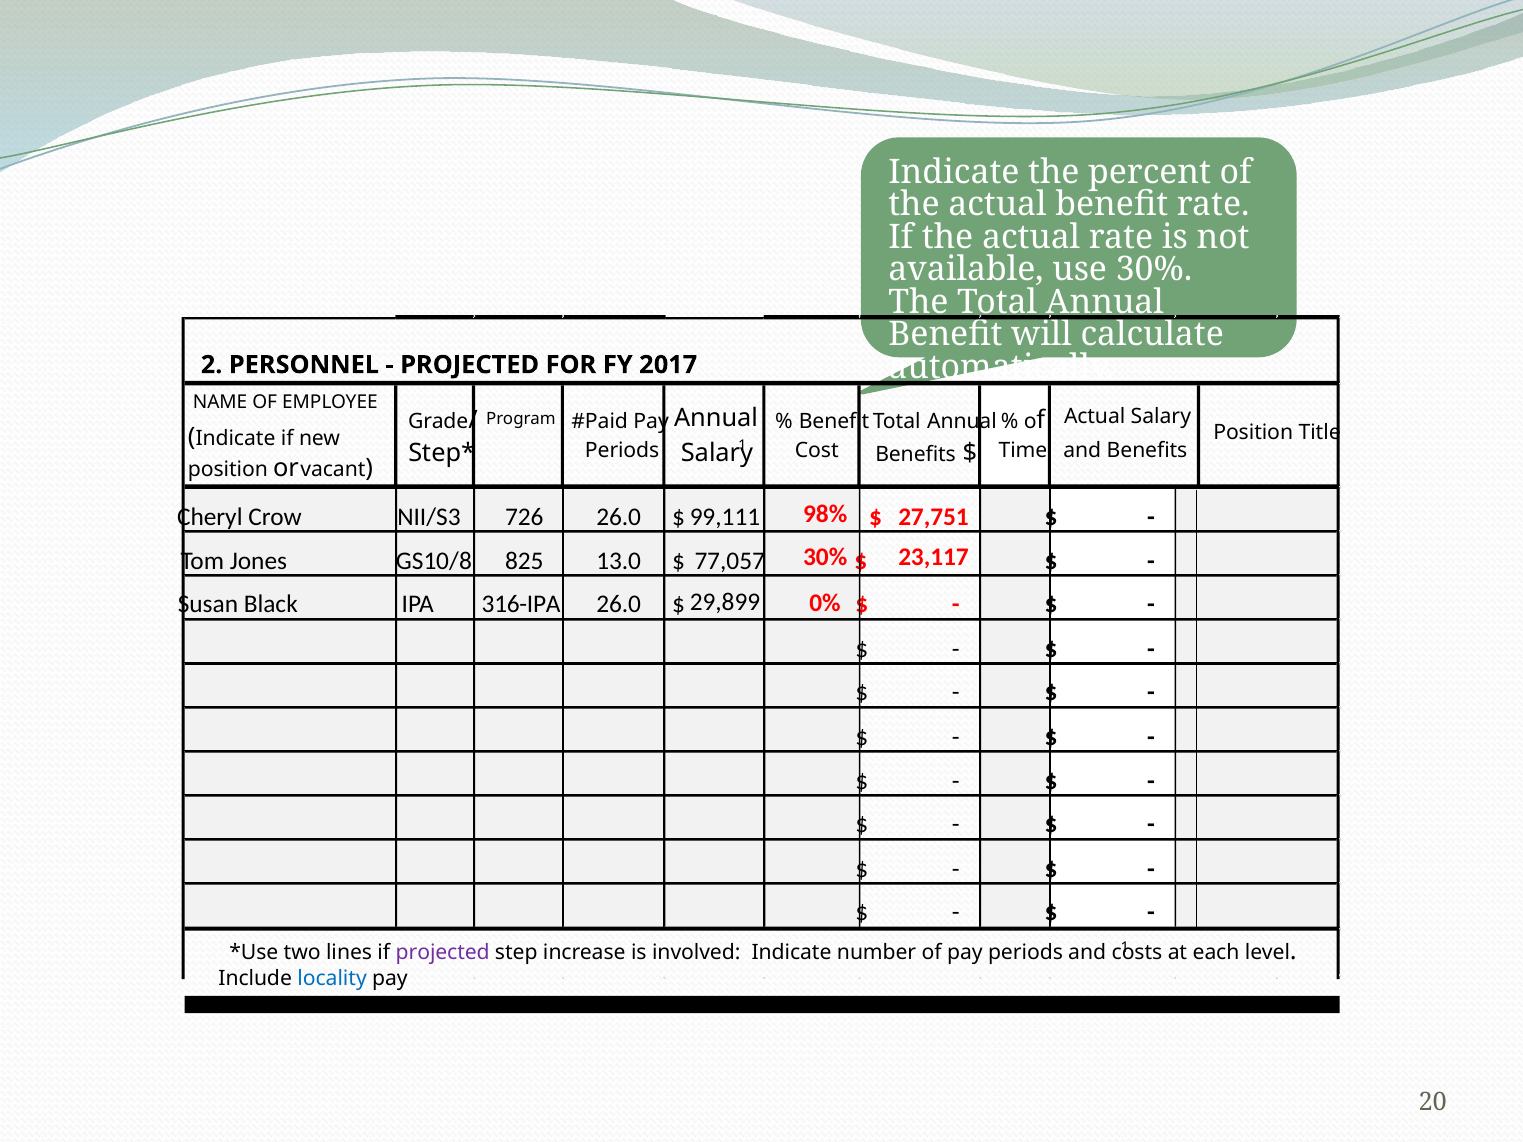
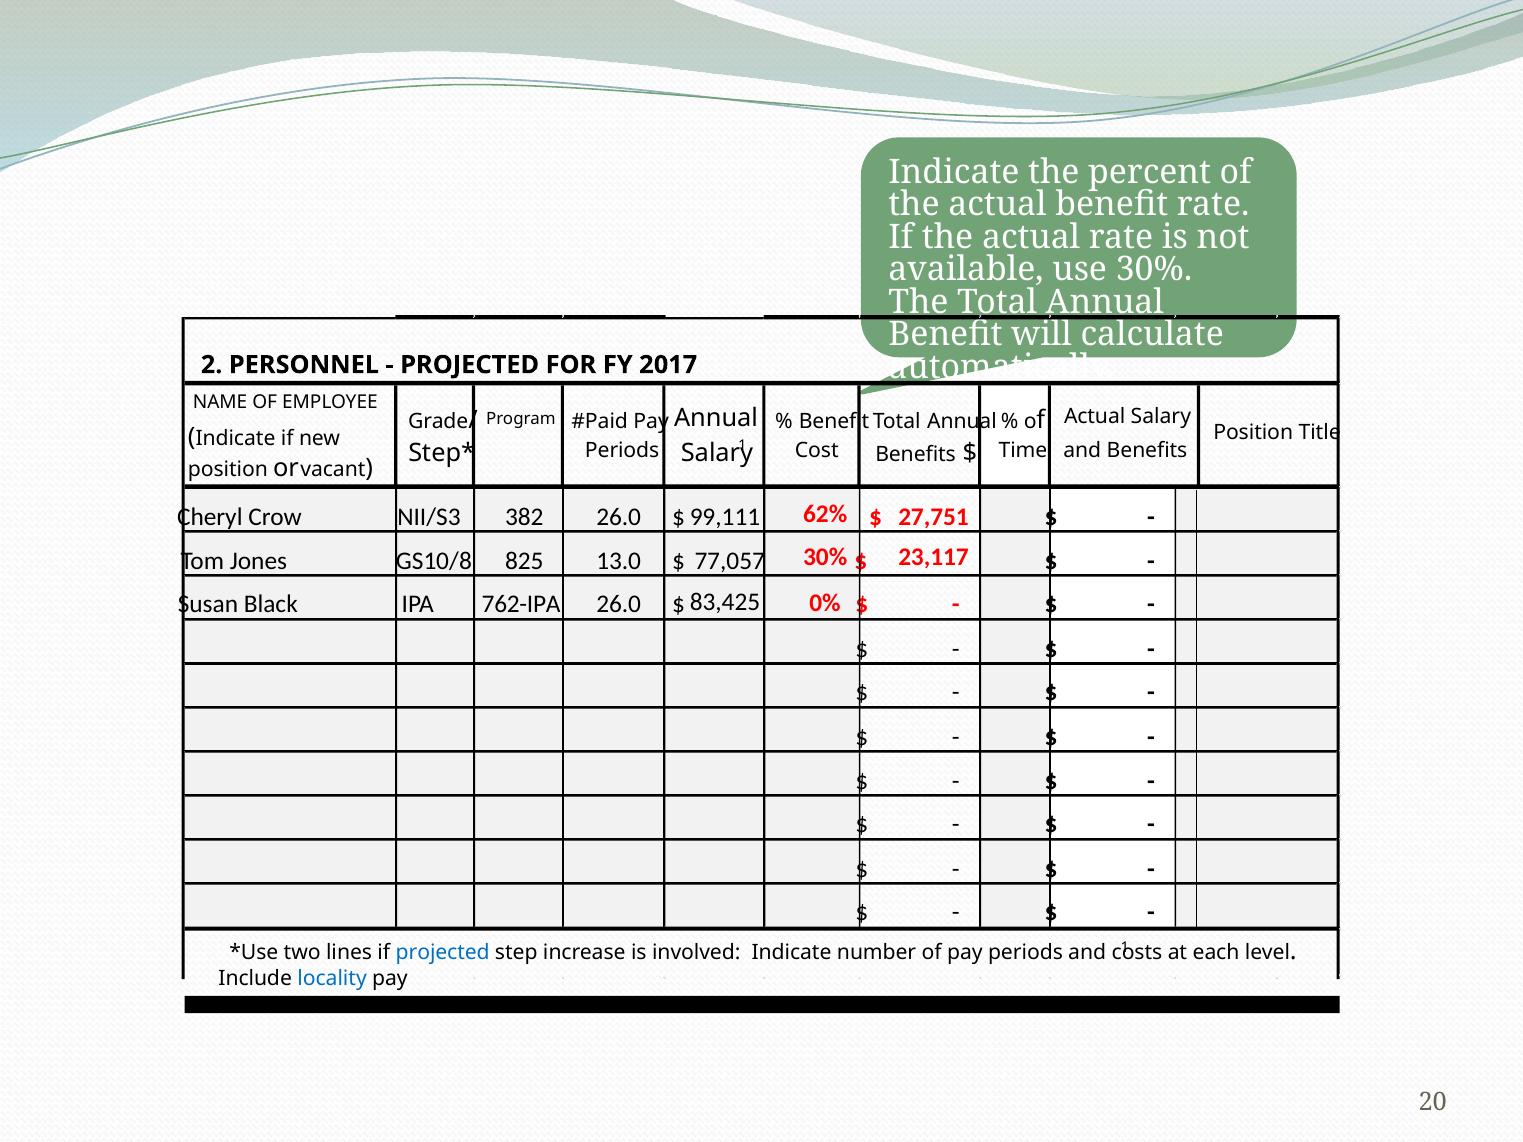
726: 726 -> 382
98%: 98% -> 62%
316-IPA: 316-IPA -> 762-IPA
29,899: 29,899 -> 83,425
projected at (443, 953) colour: purple -> blue
